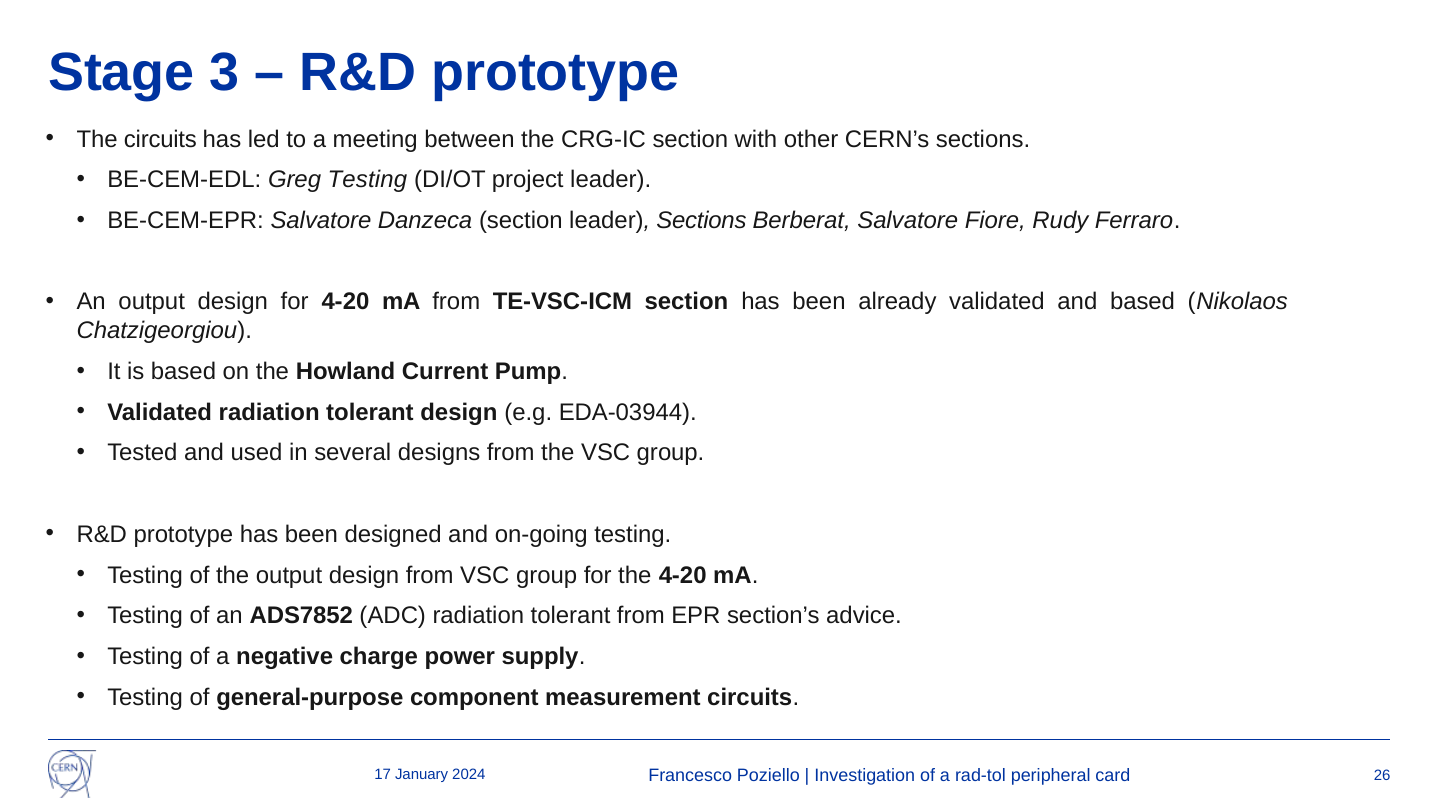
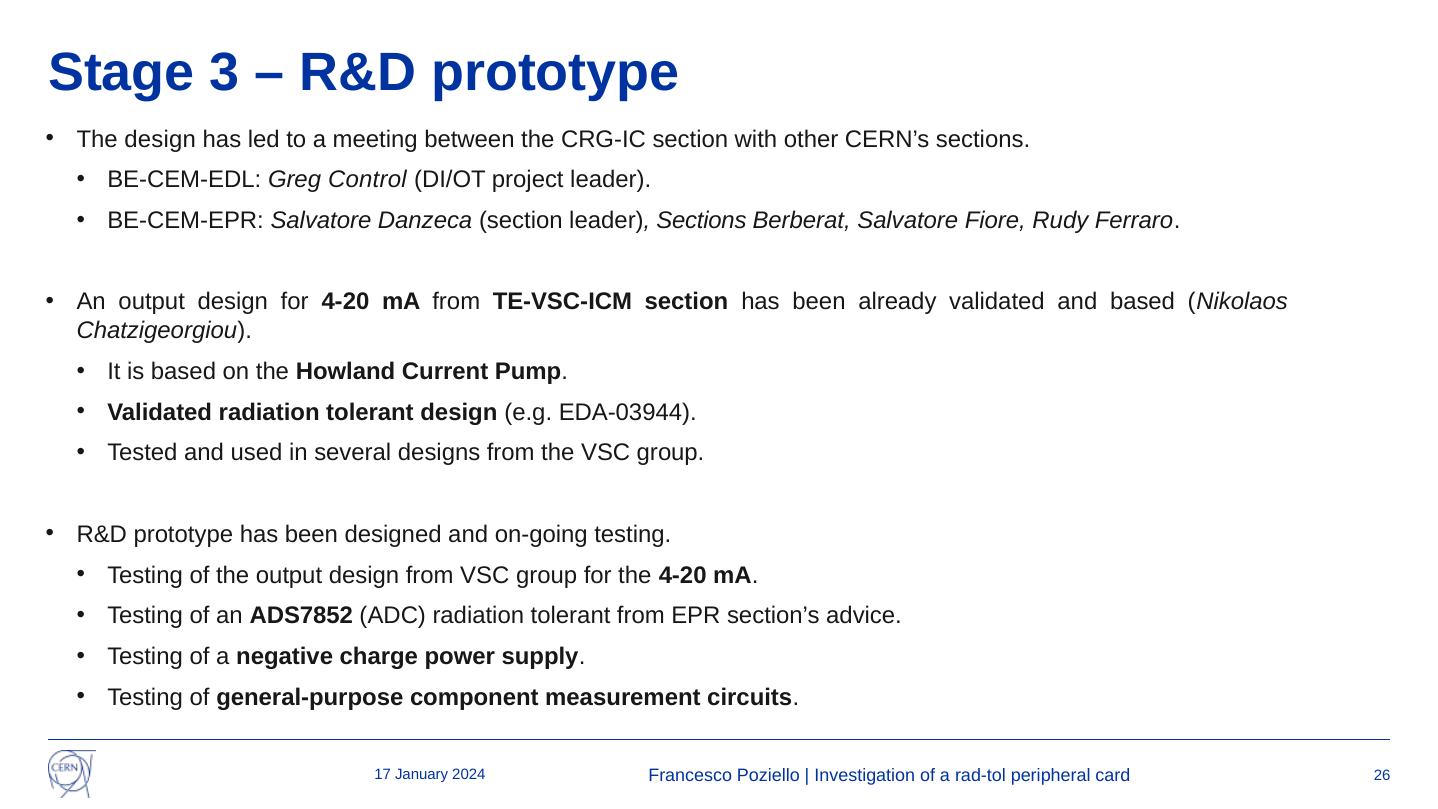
The circuits: circuits -> design
Greg Testing: Testing -> Control
